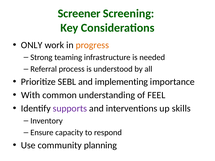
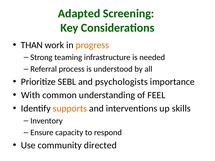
Screener: Screener -> Adapted
ONLY: ONLY -> THAN
implementing: implementing -> psychologists
supports colour: purple -> orange
planning: planning -> directed
